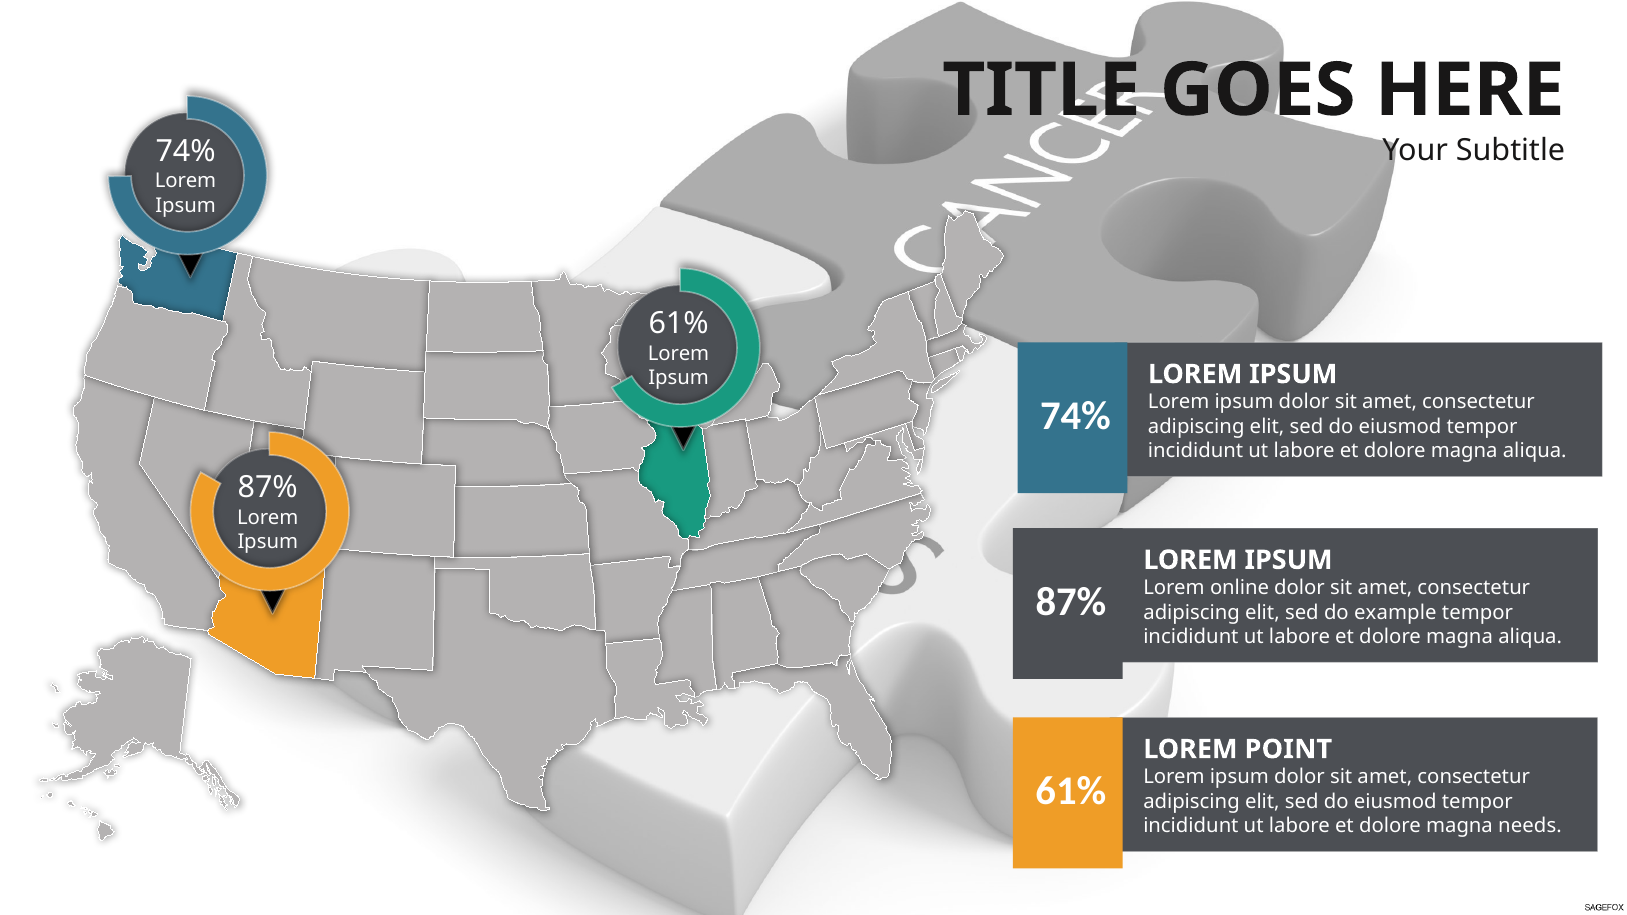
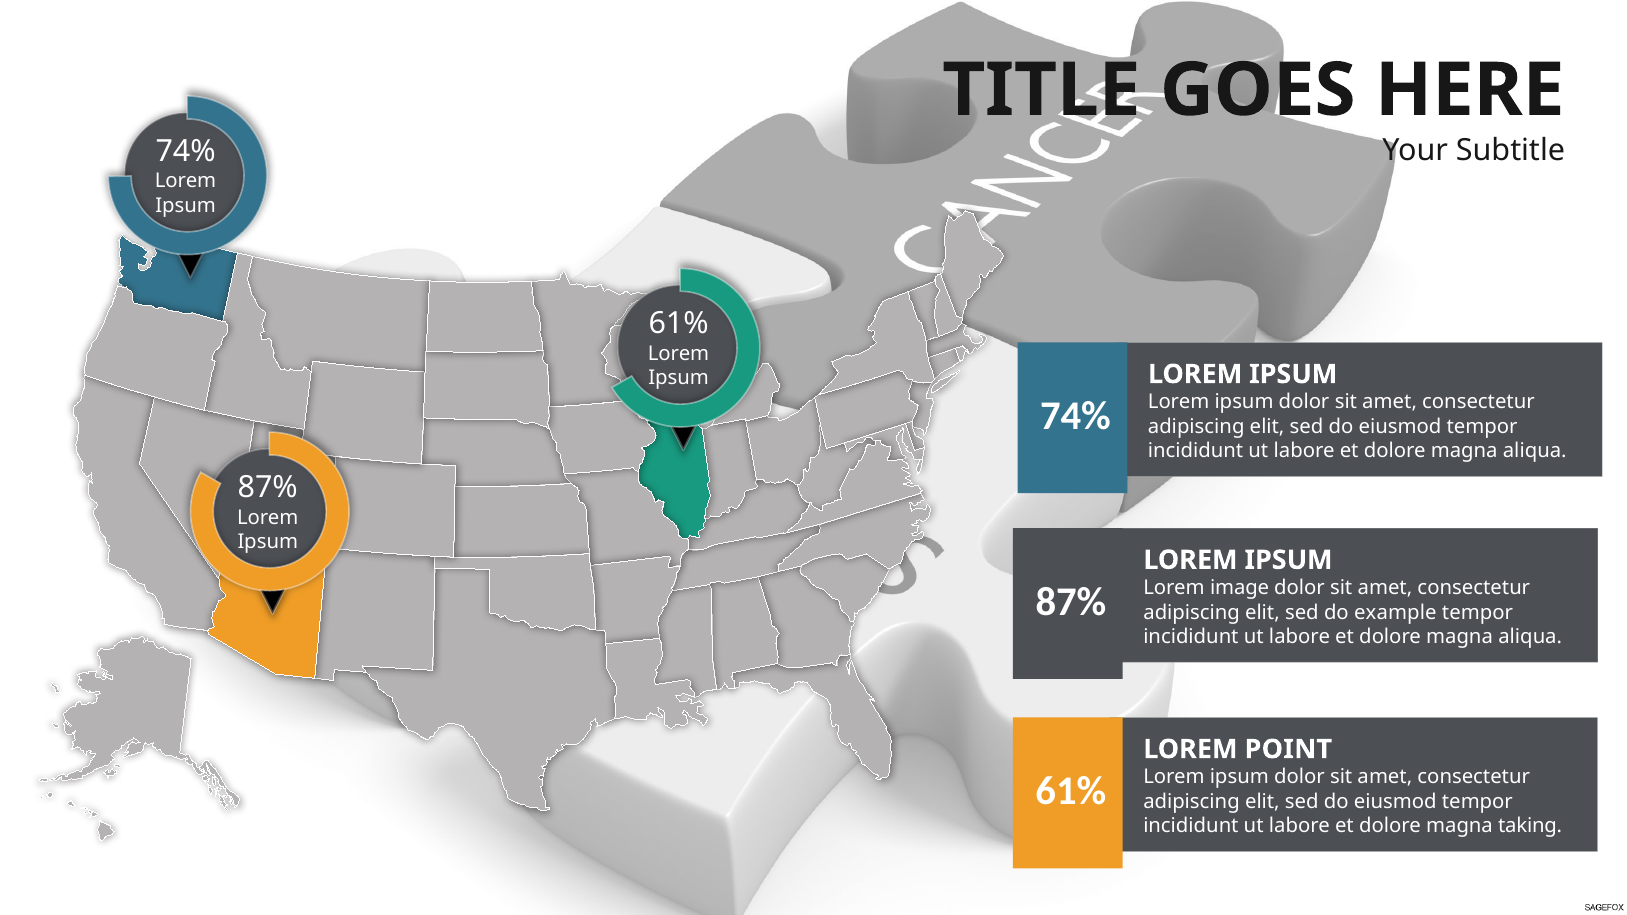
online: online -> image
needs: needs -> taking
